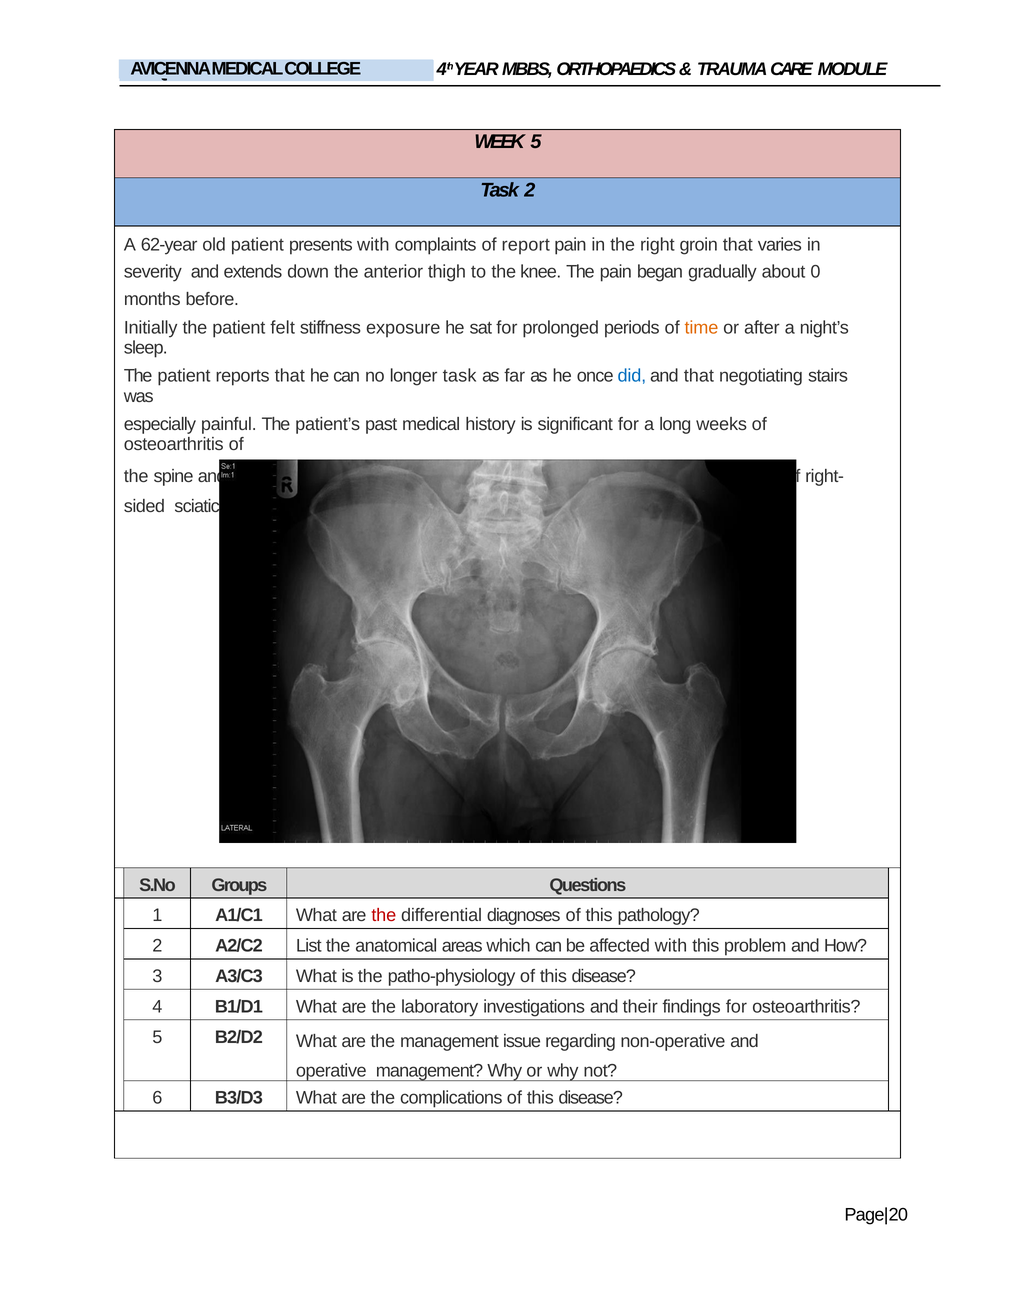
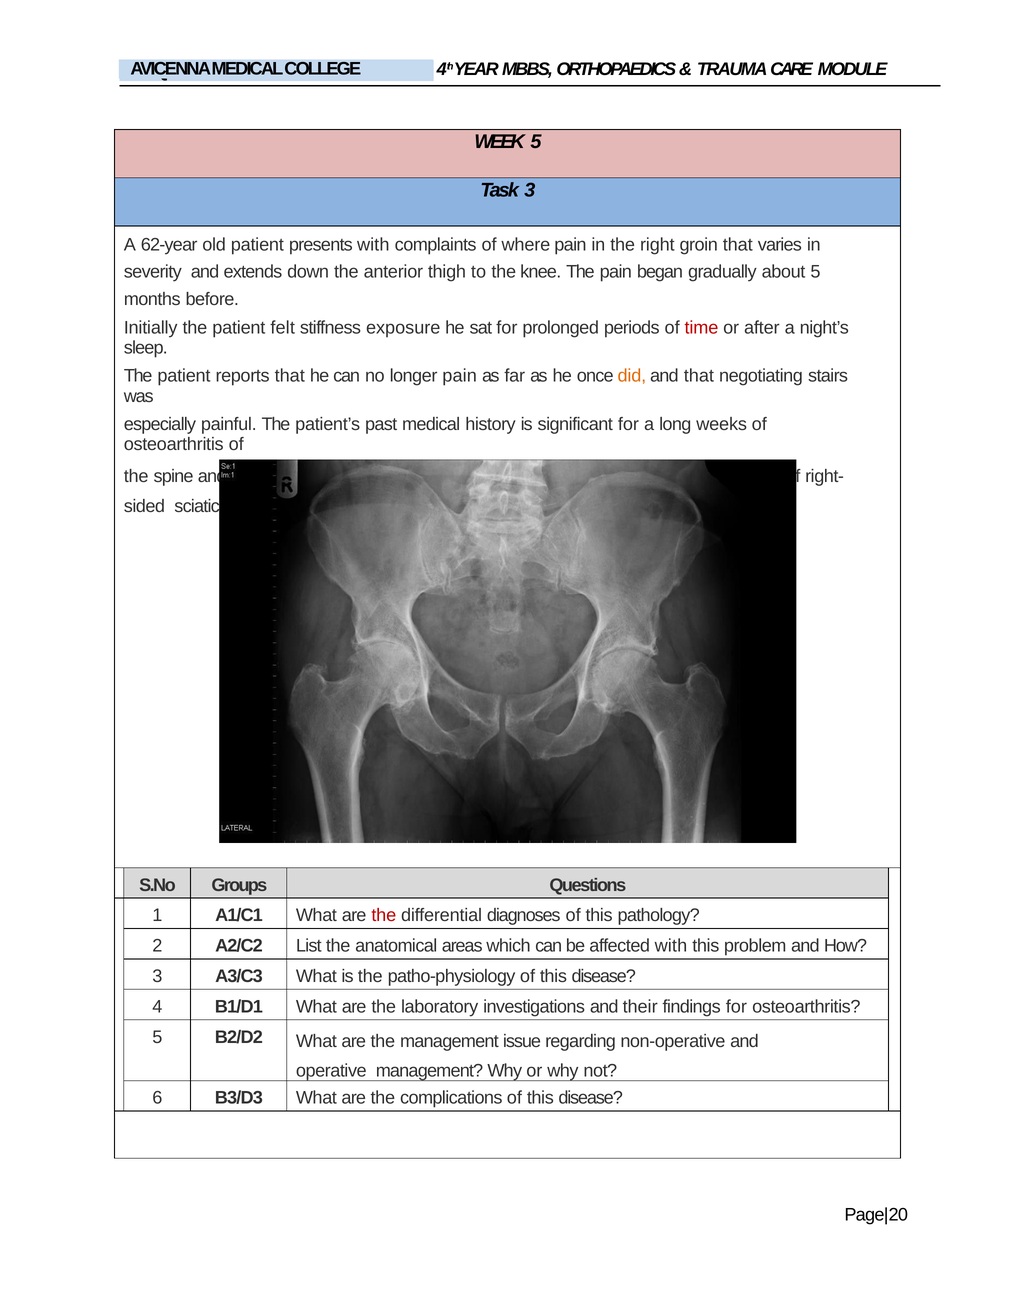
Task 2: 2 -> 3
report: report -> where
about 0: 0 -> 5
time colour: orange -> red
longer task: task -> pain
did colour: blue -> orange
